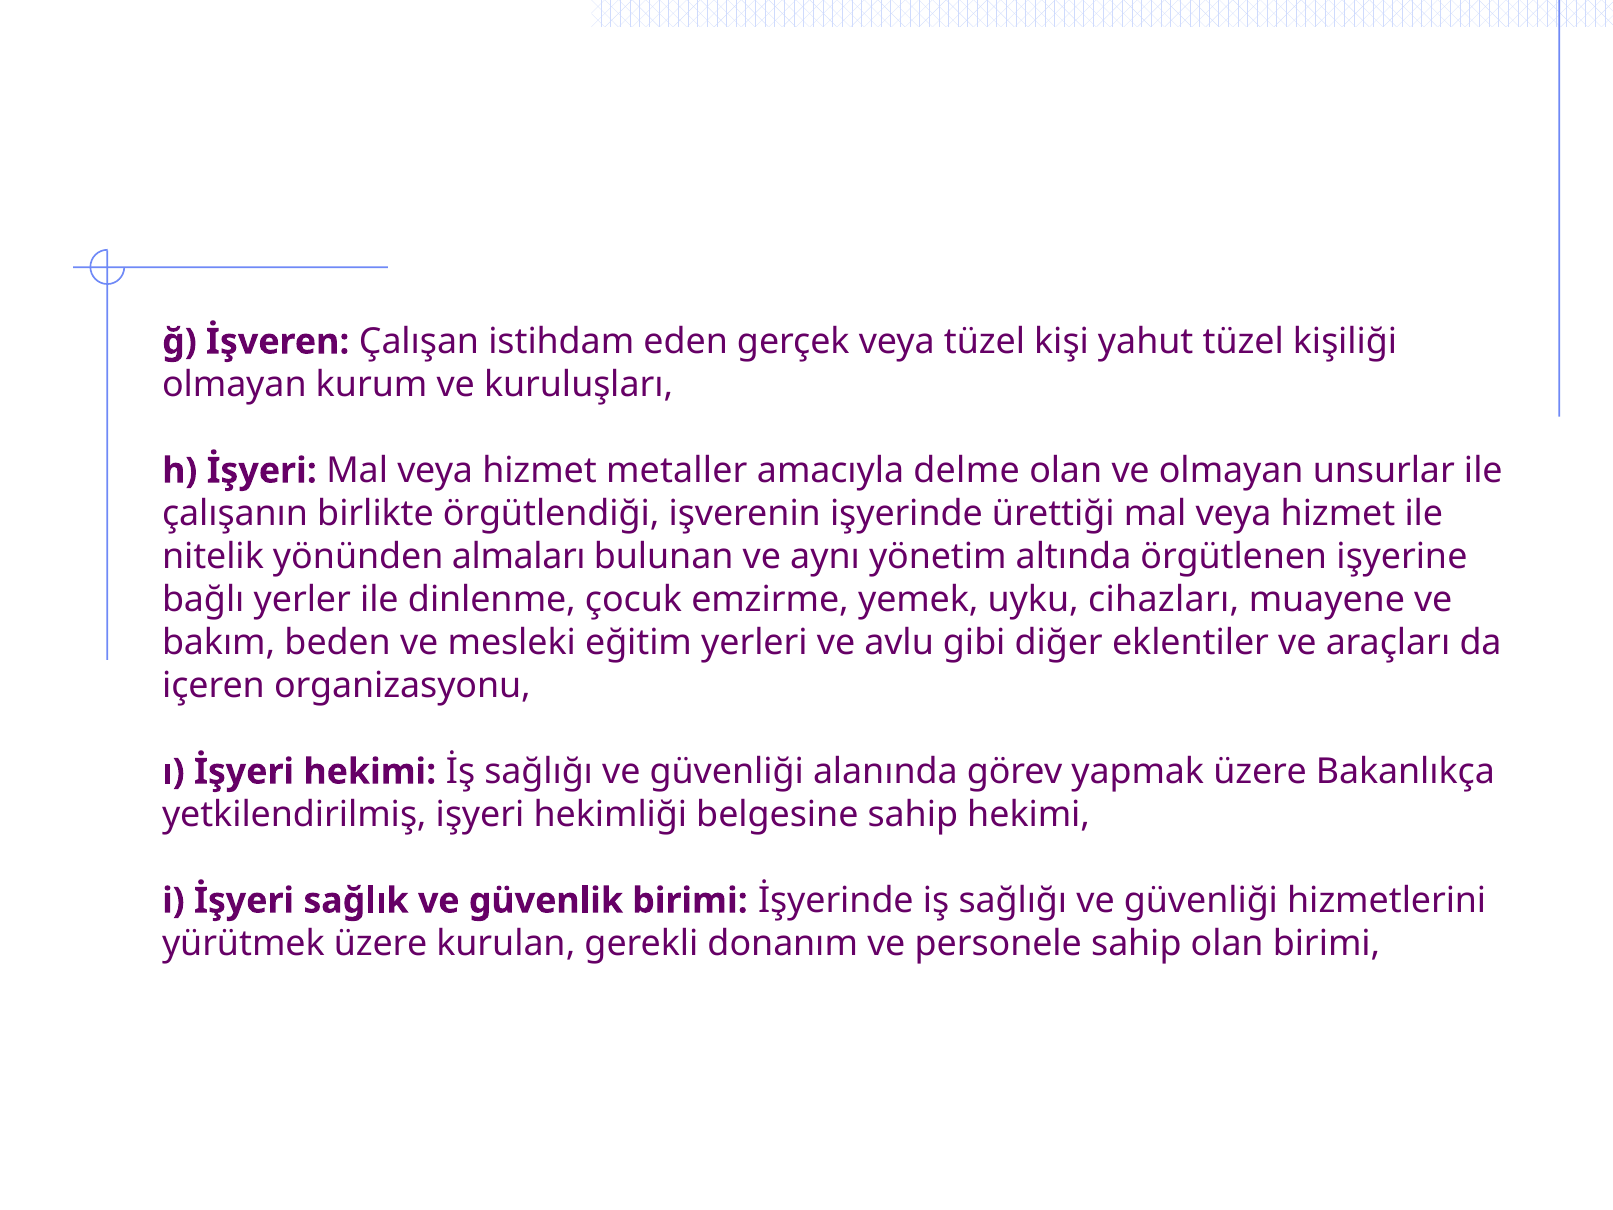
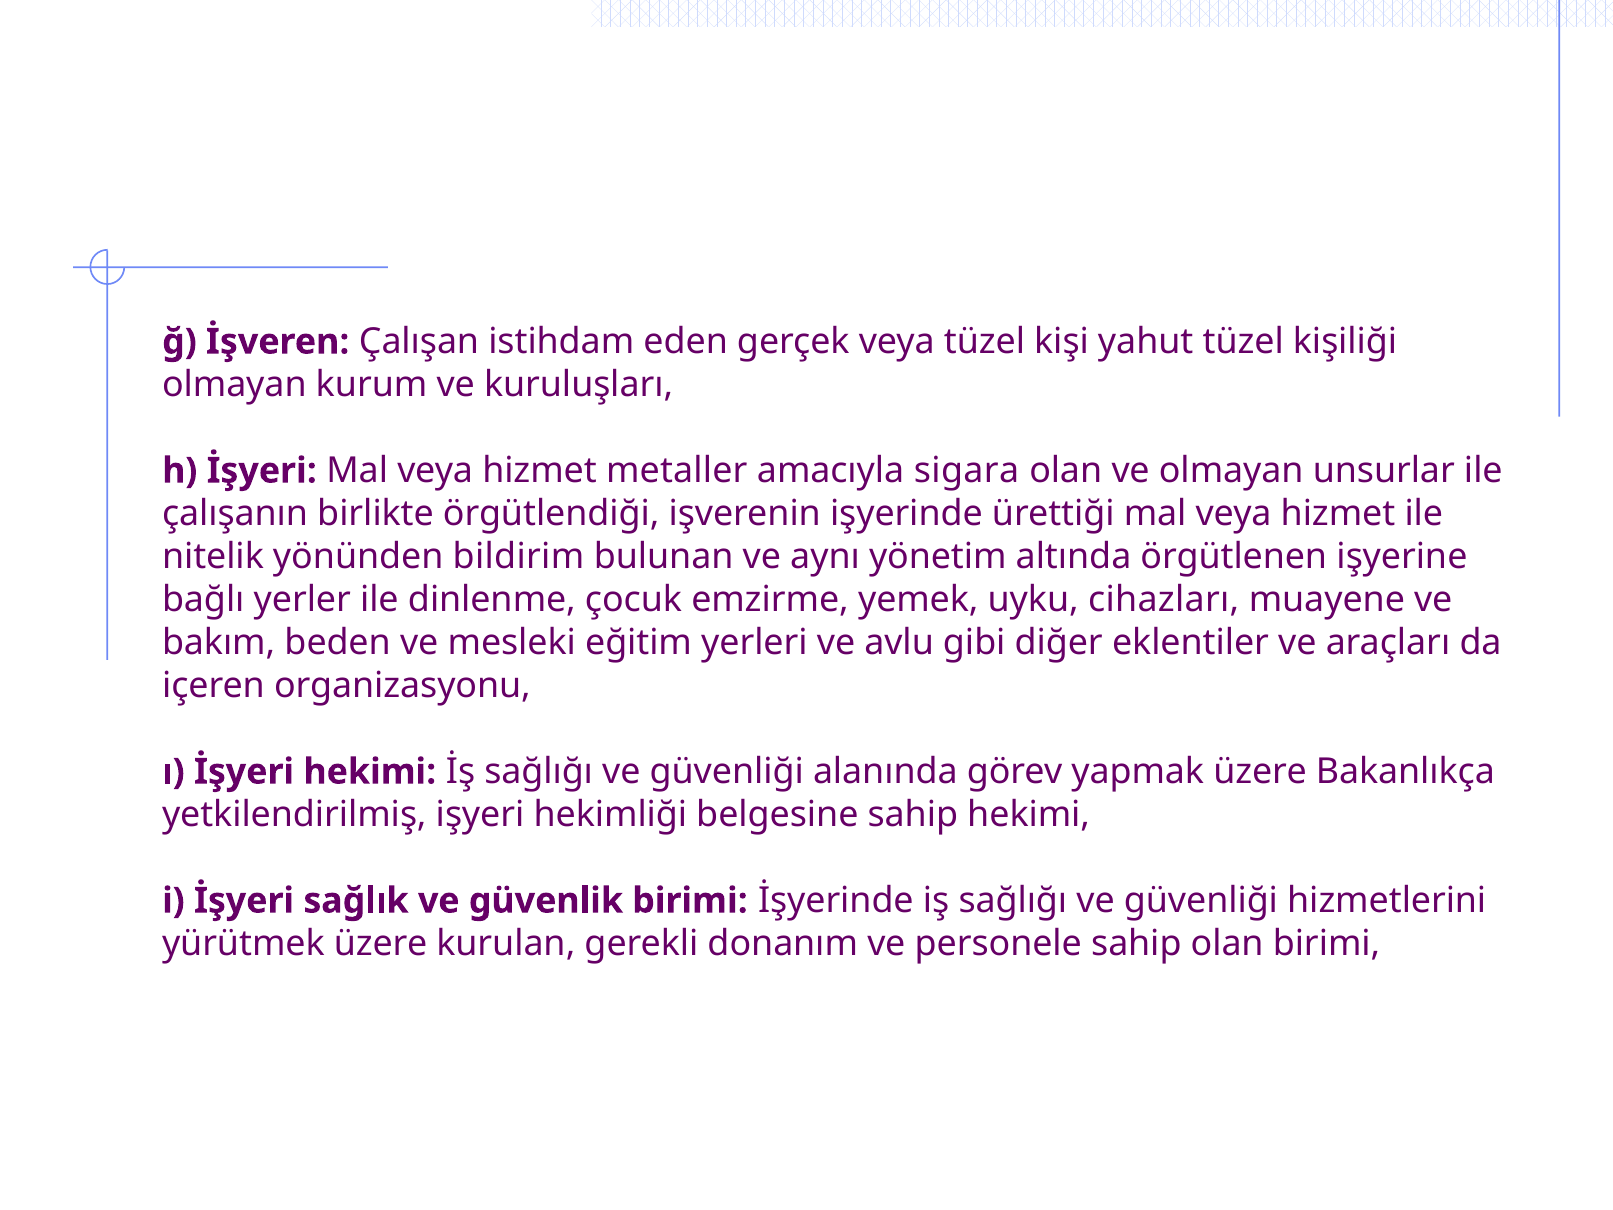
delme: delme -> sigara
almaları: almaları -> bildirim
